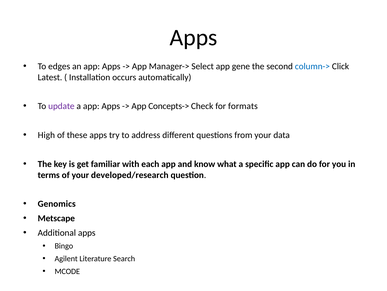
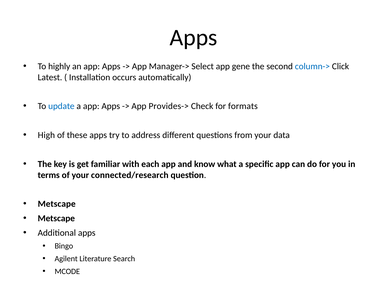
edges: edges -> highly
update colour: purple -> blue
Concepts->: Concepts-> -> Provides->
developed/research: developed/research -> connected/research
Genomics at (57, 203): Genomics -> Metscape
